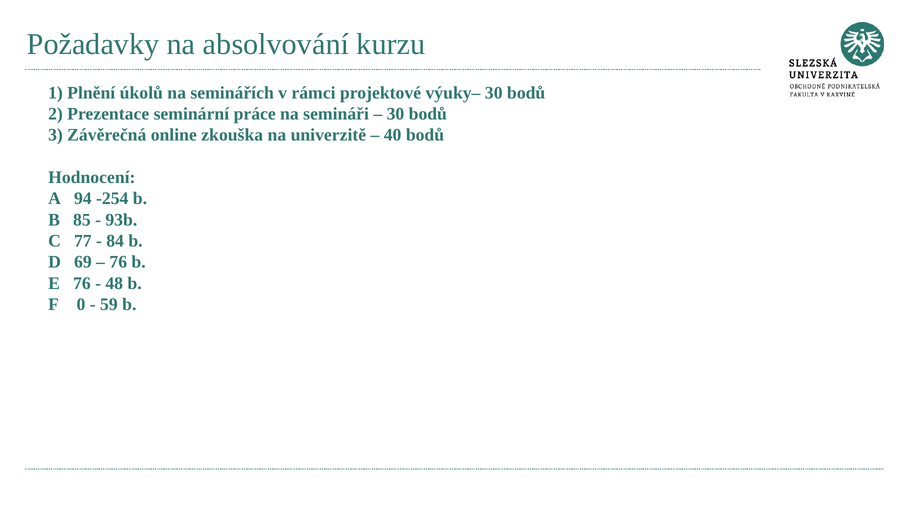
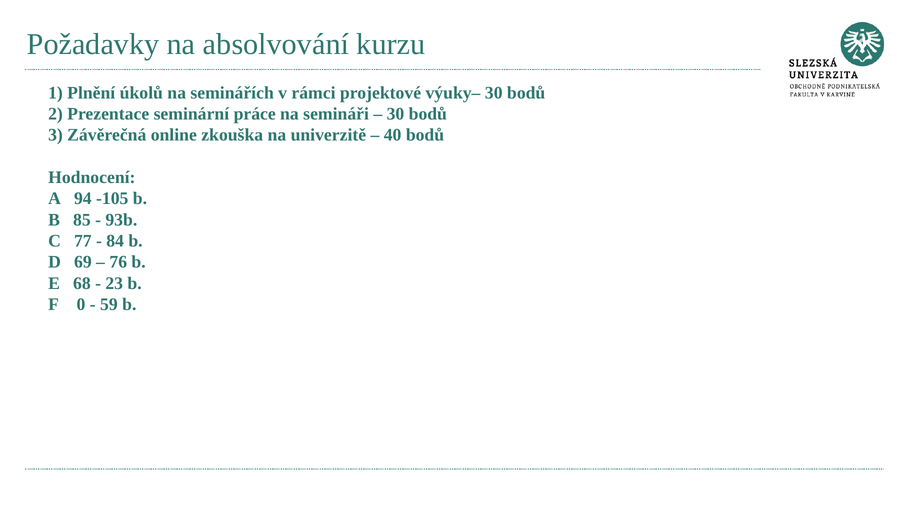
-254: -254 -> -105
E 76: 76 -> 68
48: 48 -> 23
